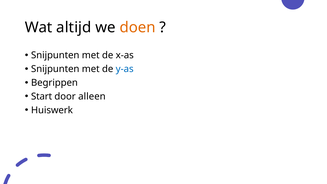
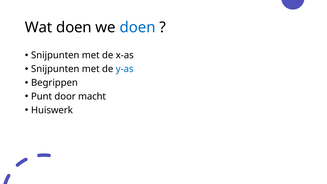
Wat altijd: altijd -> doen
doen at (138, 27) colour: orange -> blue
Start: Start -> Punt
alleen: alleen -> macht
